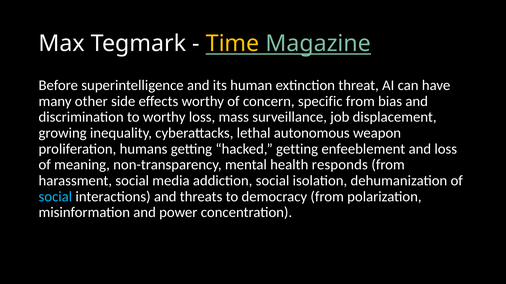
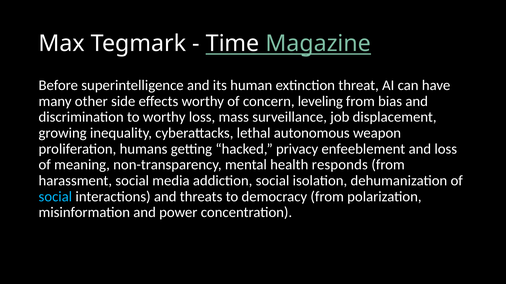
Time colour: yellow -> white
specific: specific -> leveling
hacked getting: getting -> privacy
